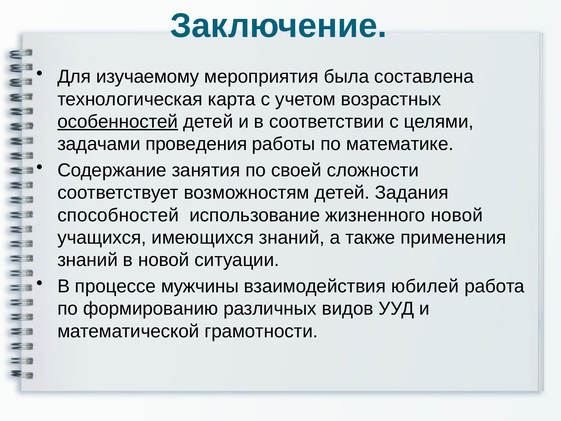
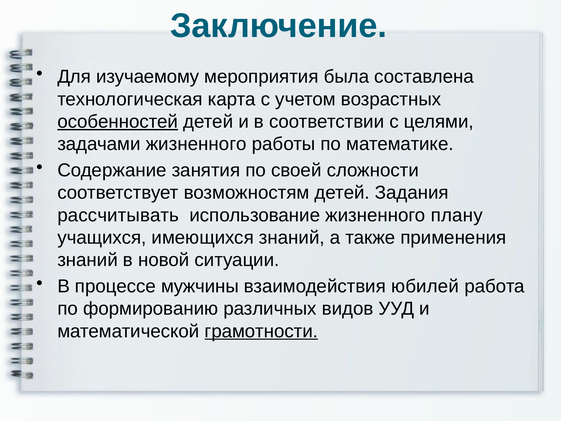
задачами проведения: проведения -> жизненного
способностей: способностей -> рассчитывать
жизненного новой: новой -> плану
грамотности underline: none -> present
